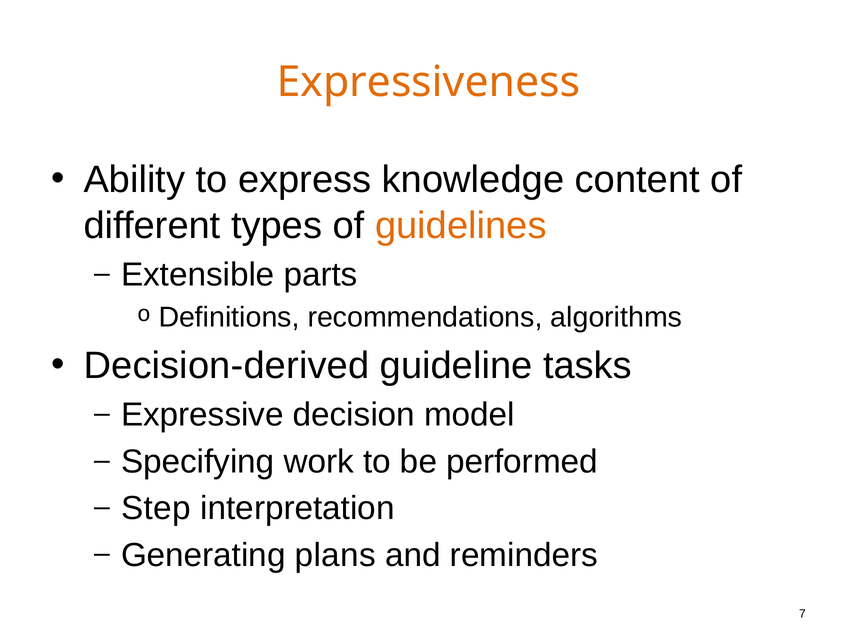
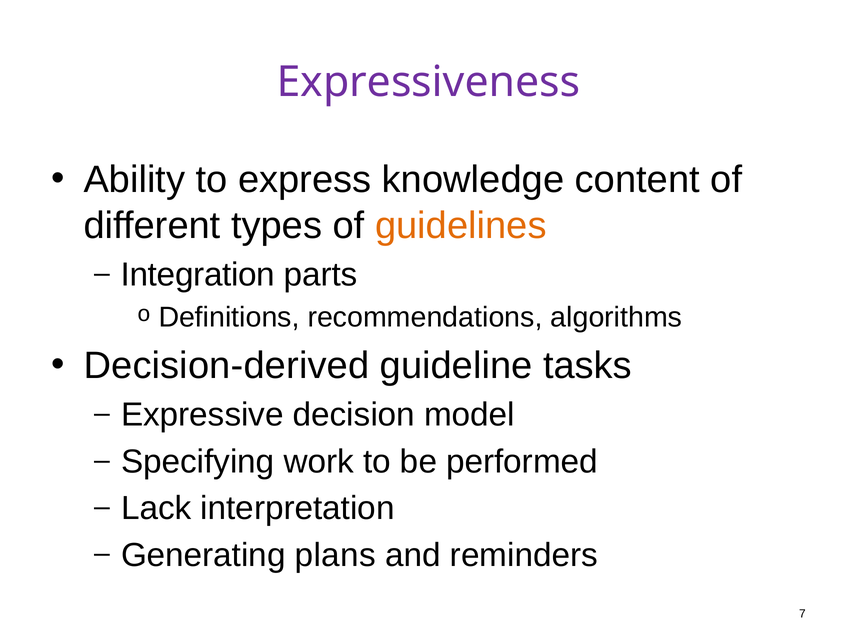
Expressiveness colour: orange -> purple
Extensible: Extensible -> Integration
Step: Step -> Lack
